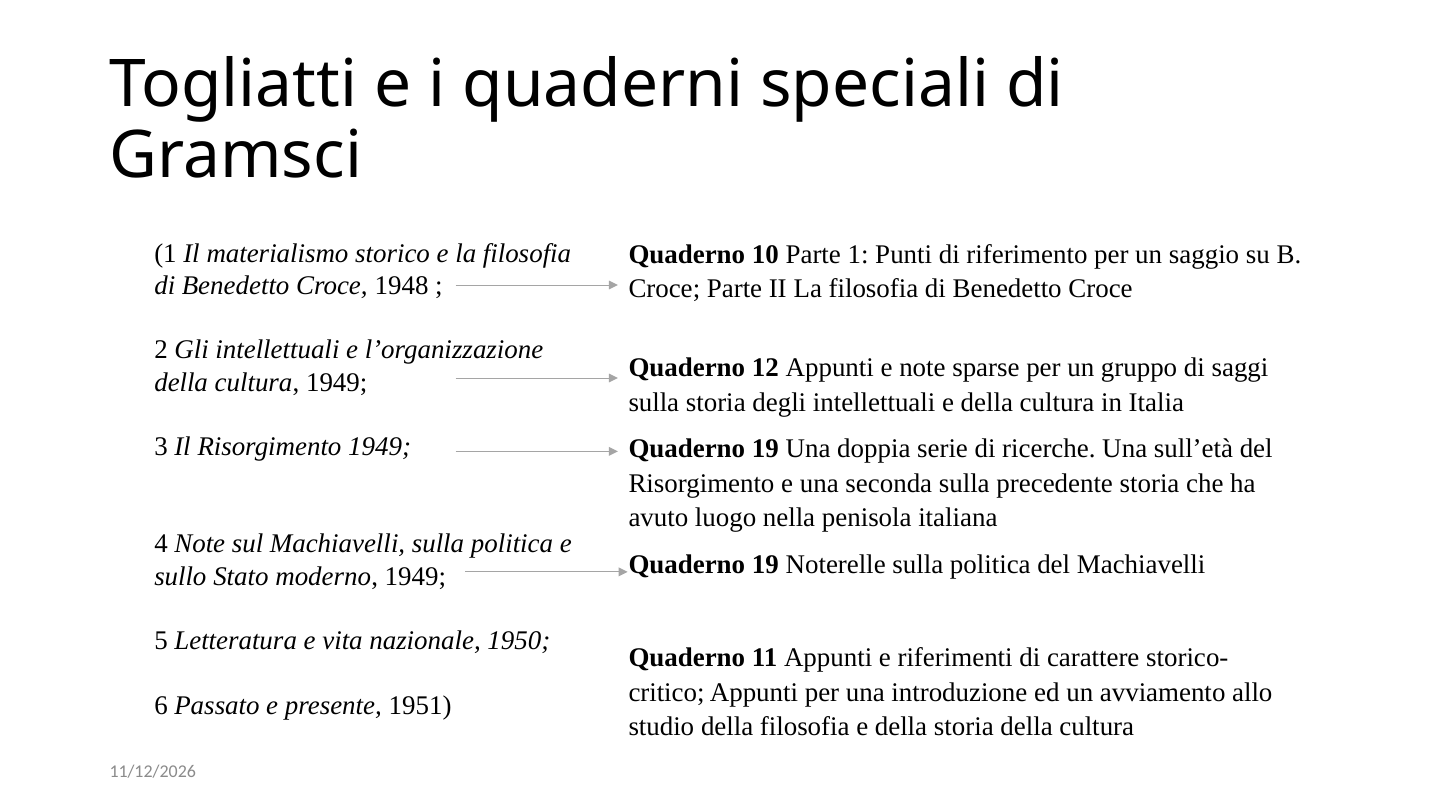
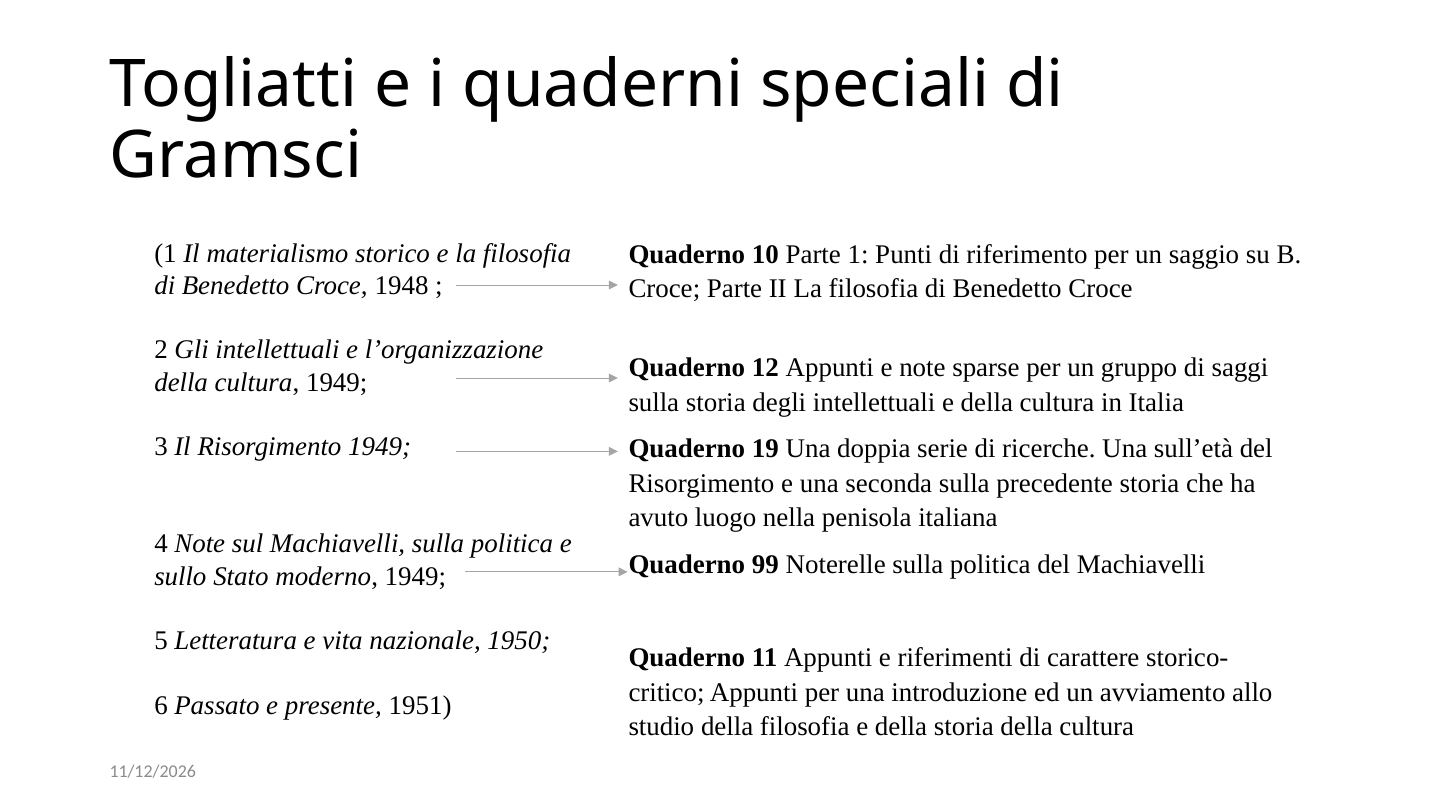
19 at (765, 565): 19 -> 99
